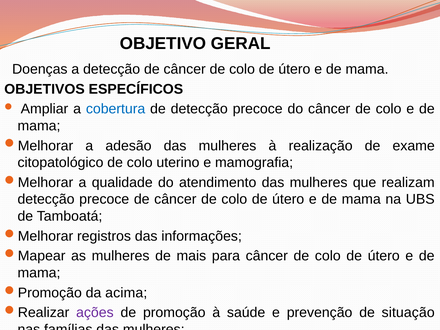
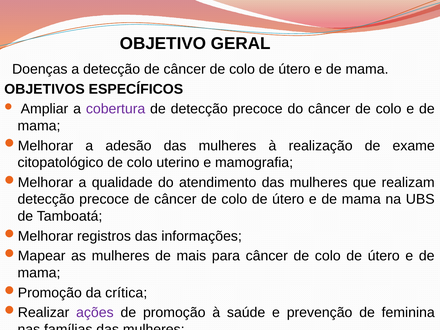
cobertura colour: blue -> purple
acima: acima -> crítica
situação: situação -> feminina
